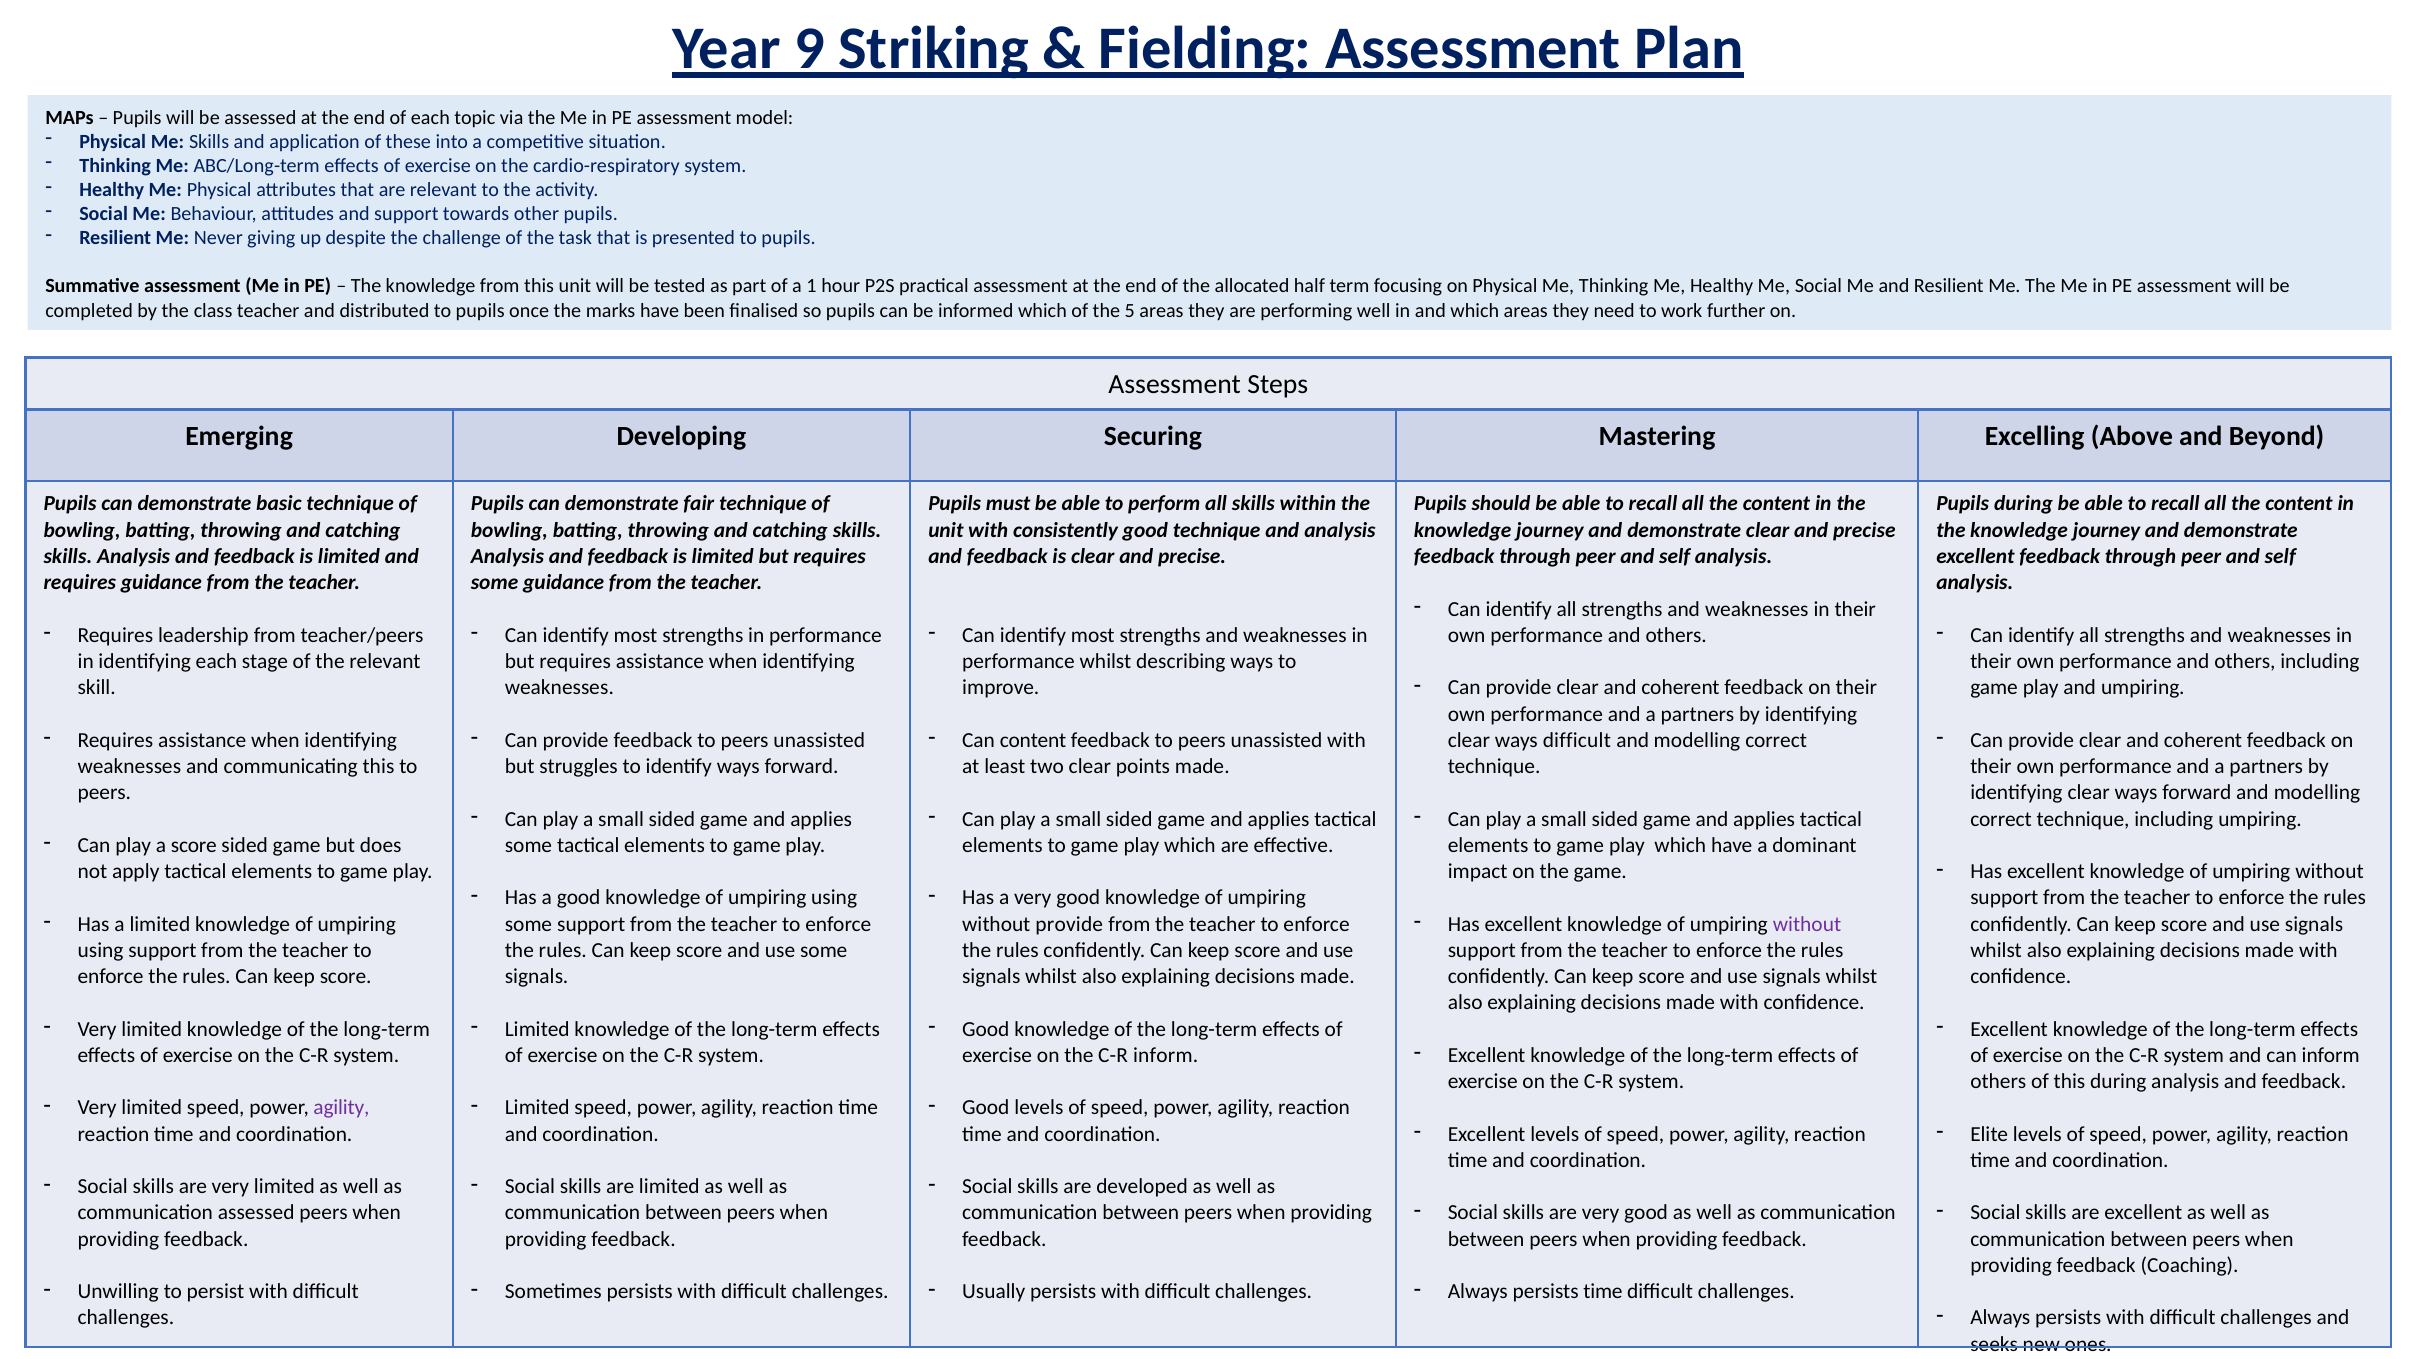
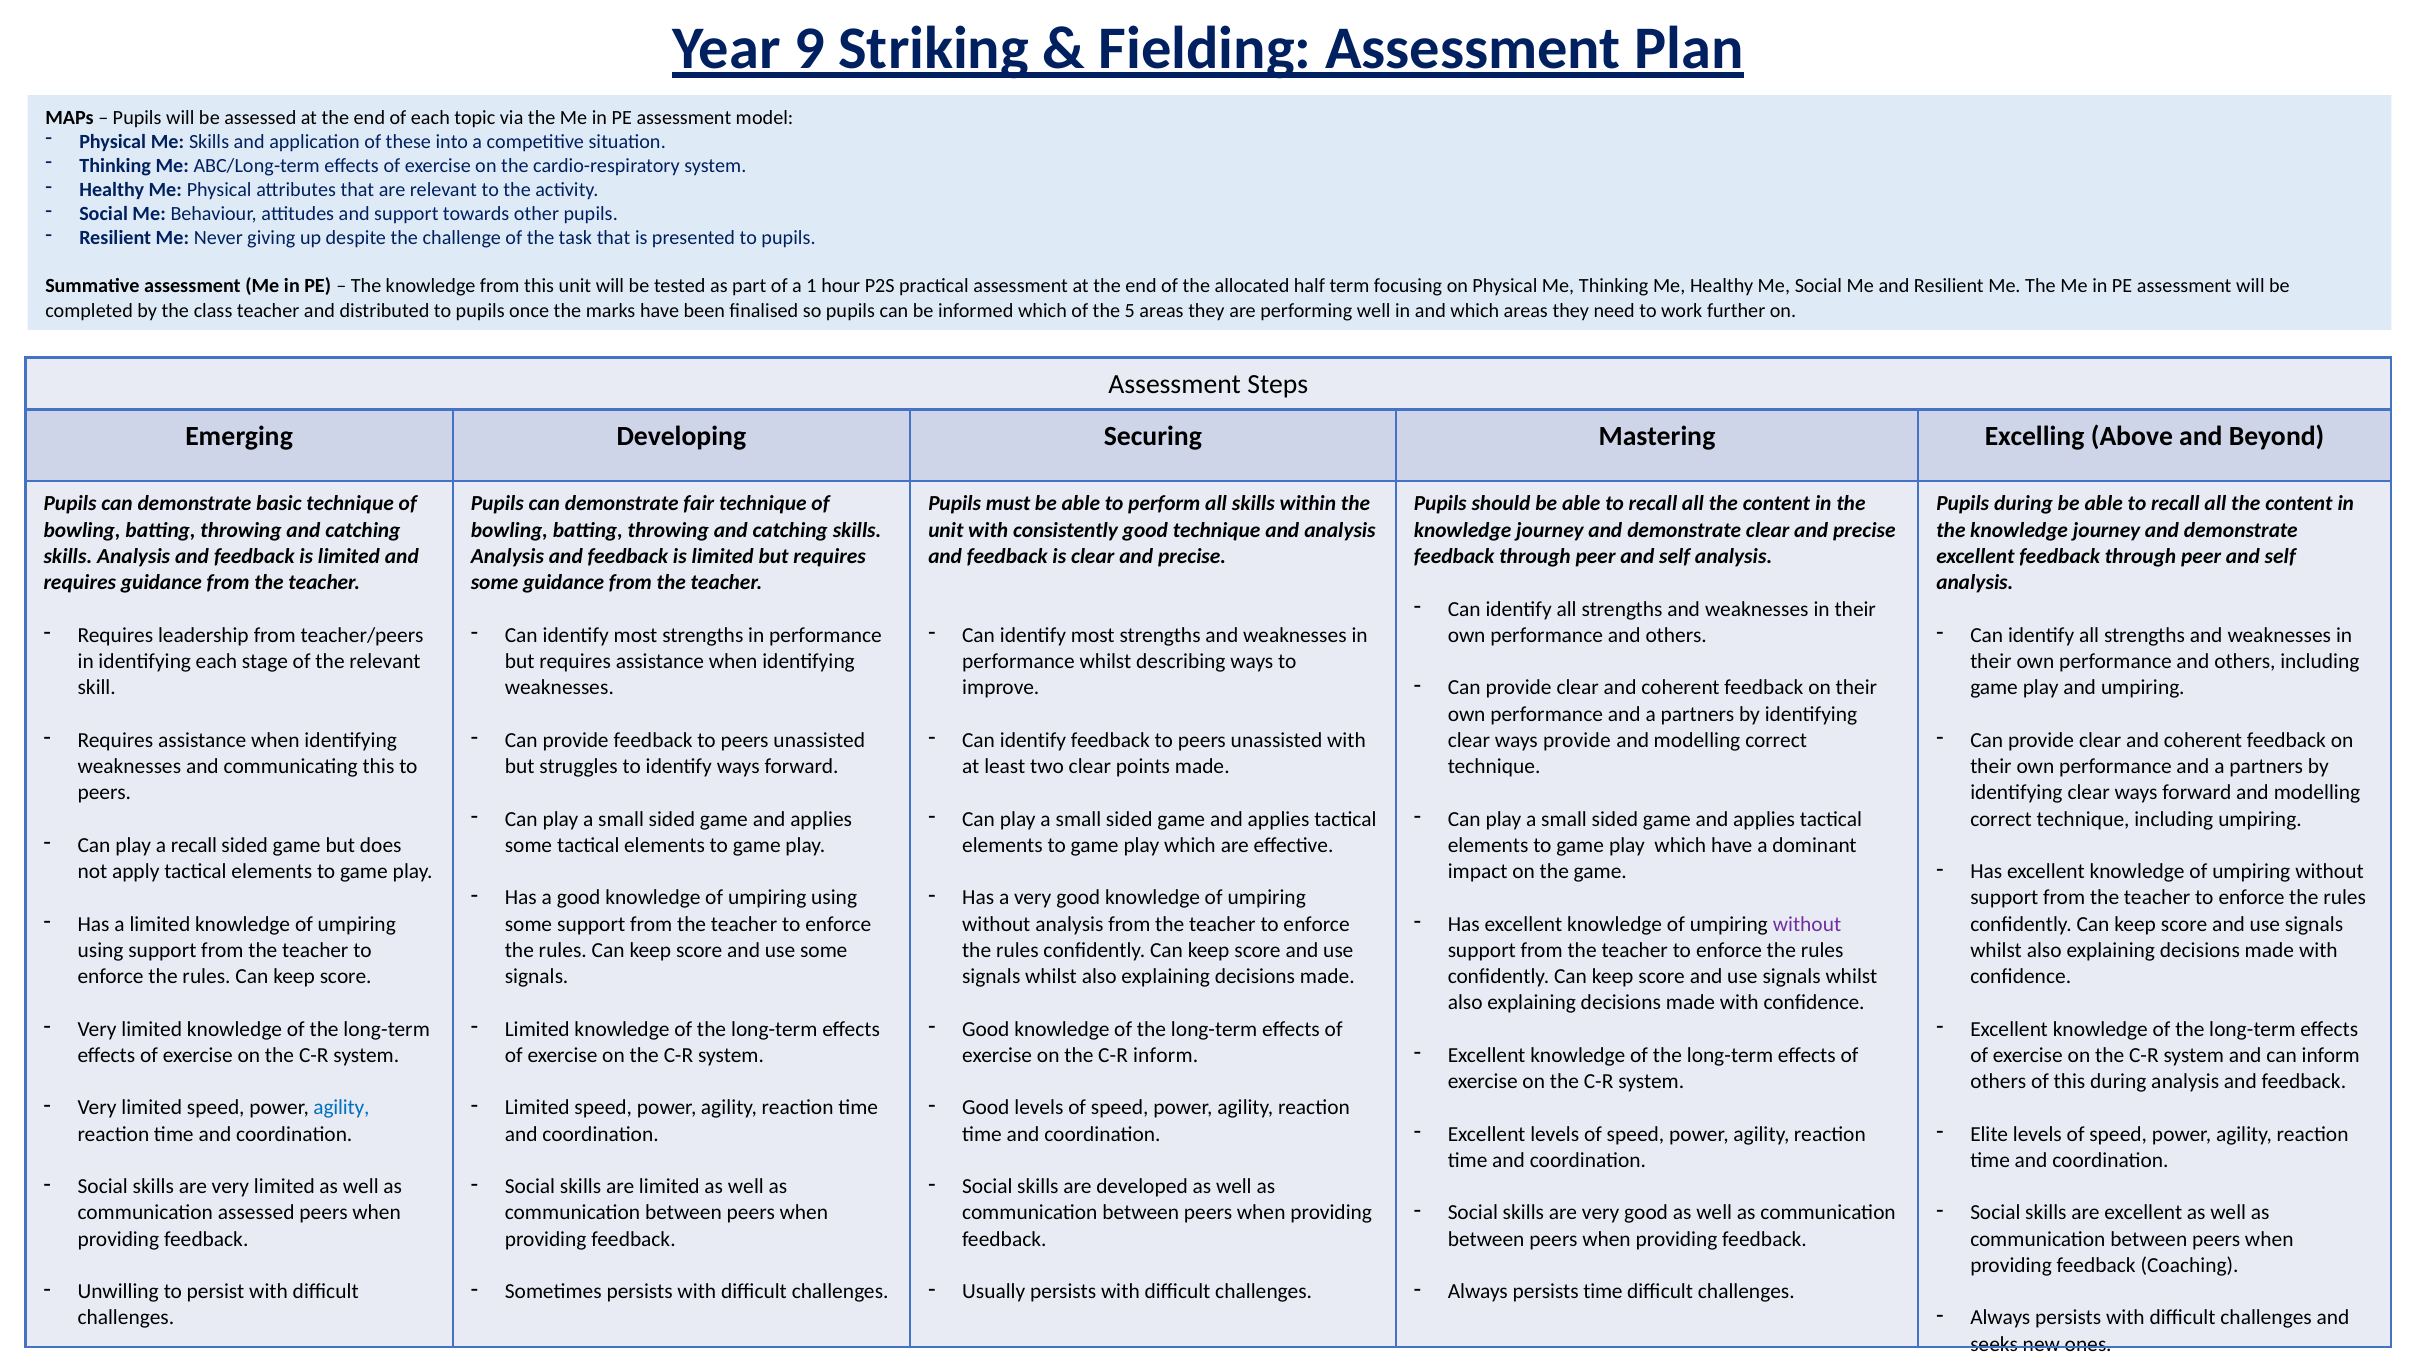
content at (1033, 741): content -> identify
ways difficult: difficult -> provide
a score: score -> recall
without provide: provide -> analysis
agility at (341, 1108) colour: purple -> blue
